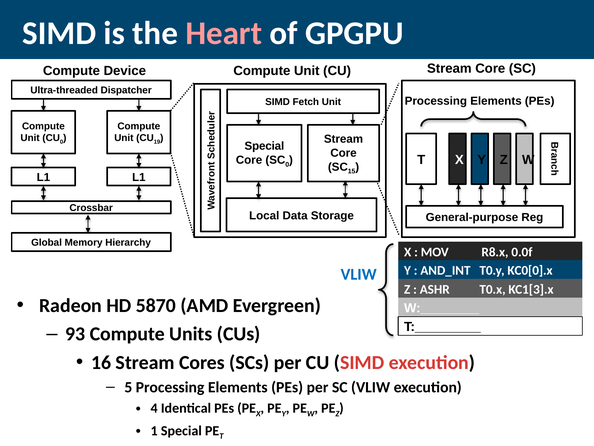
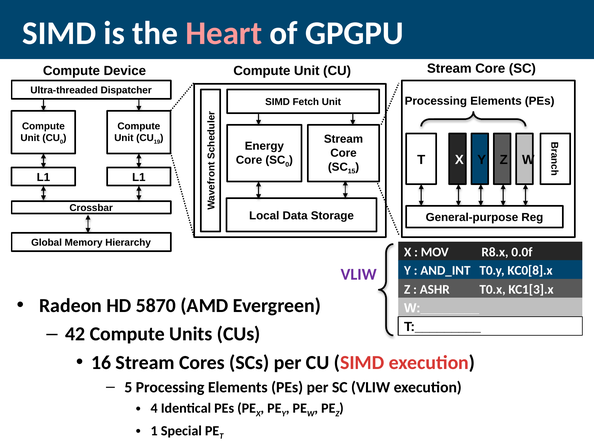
Special at (264, 146): Special -> Energy
KC0[0].x: KC0[0].x -> KC0[8].x
VLIW at (359, 274) colour: blue -> purple
93: 93 -> 42
